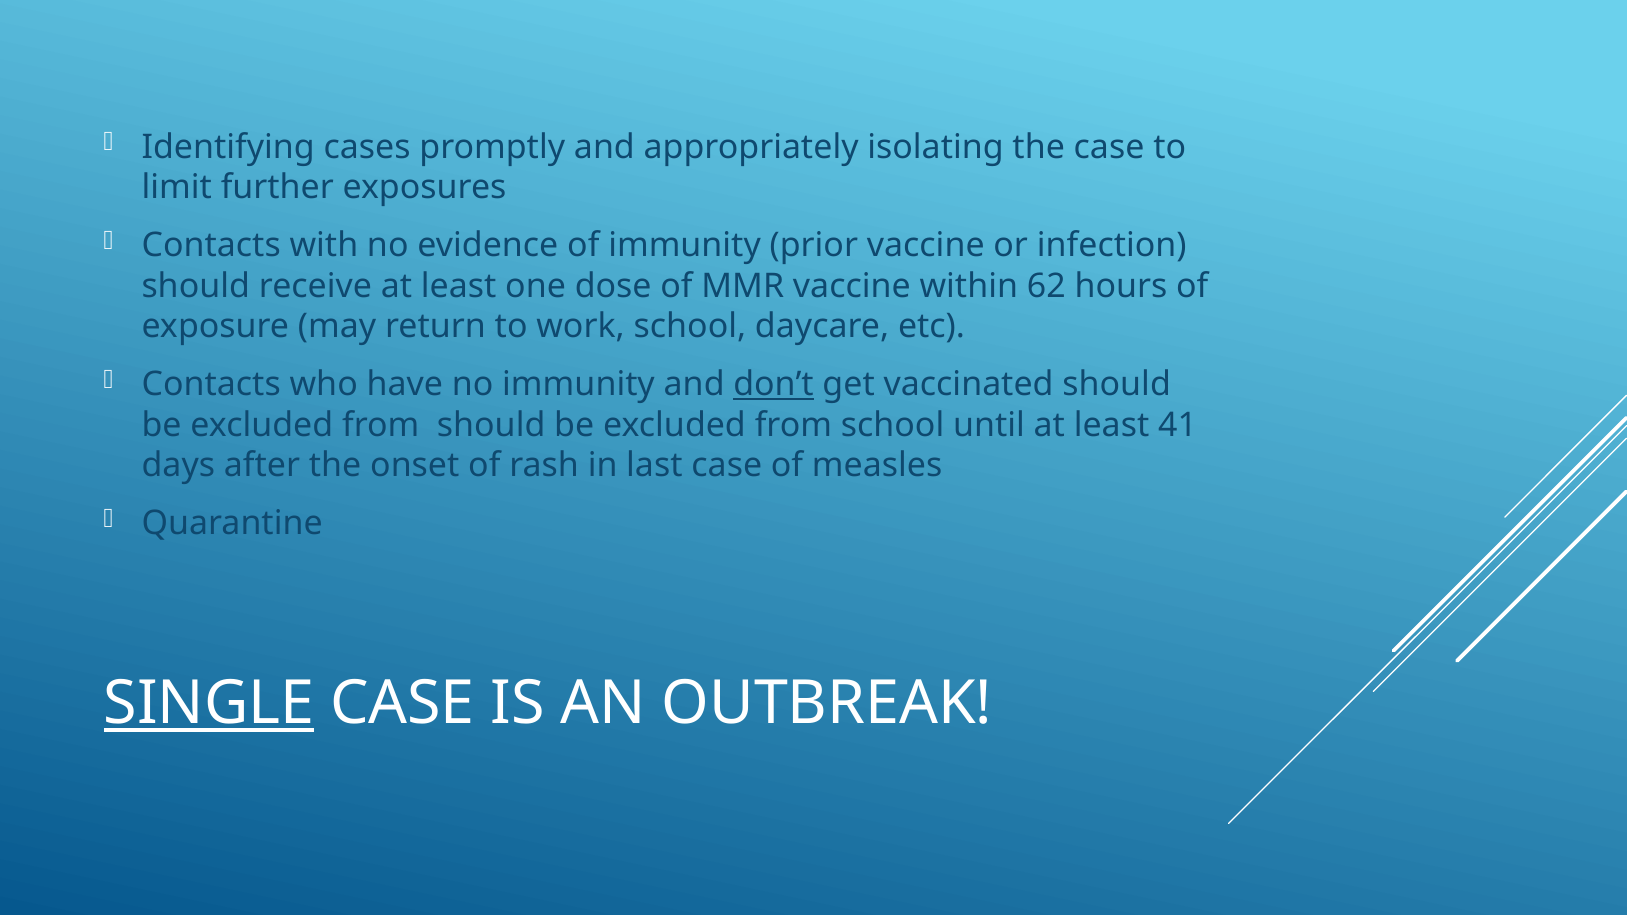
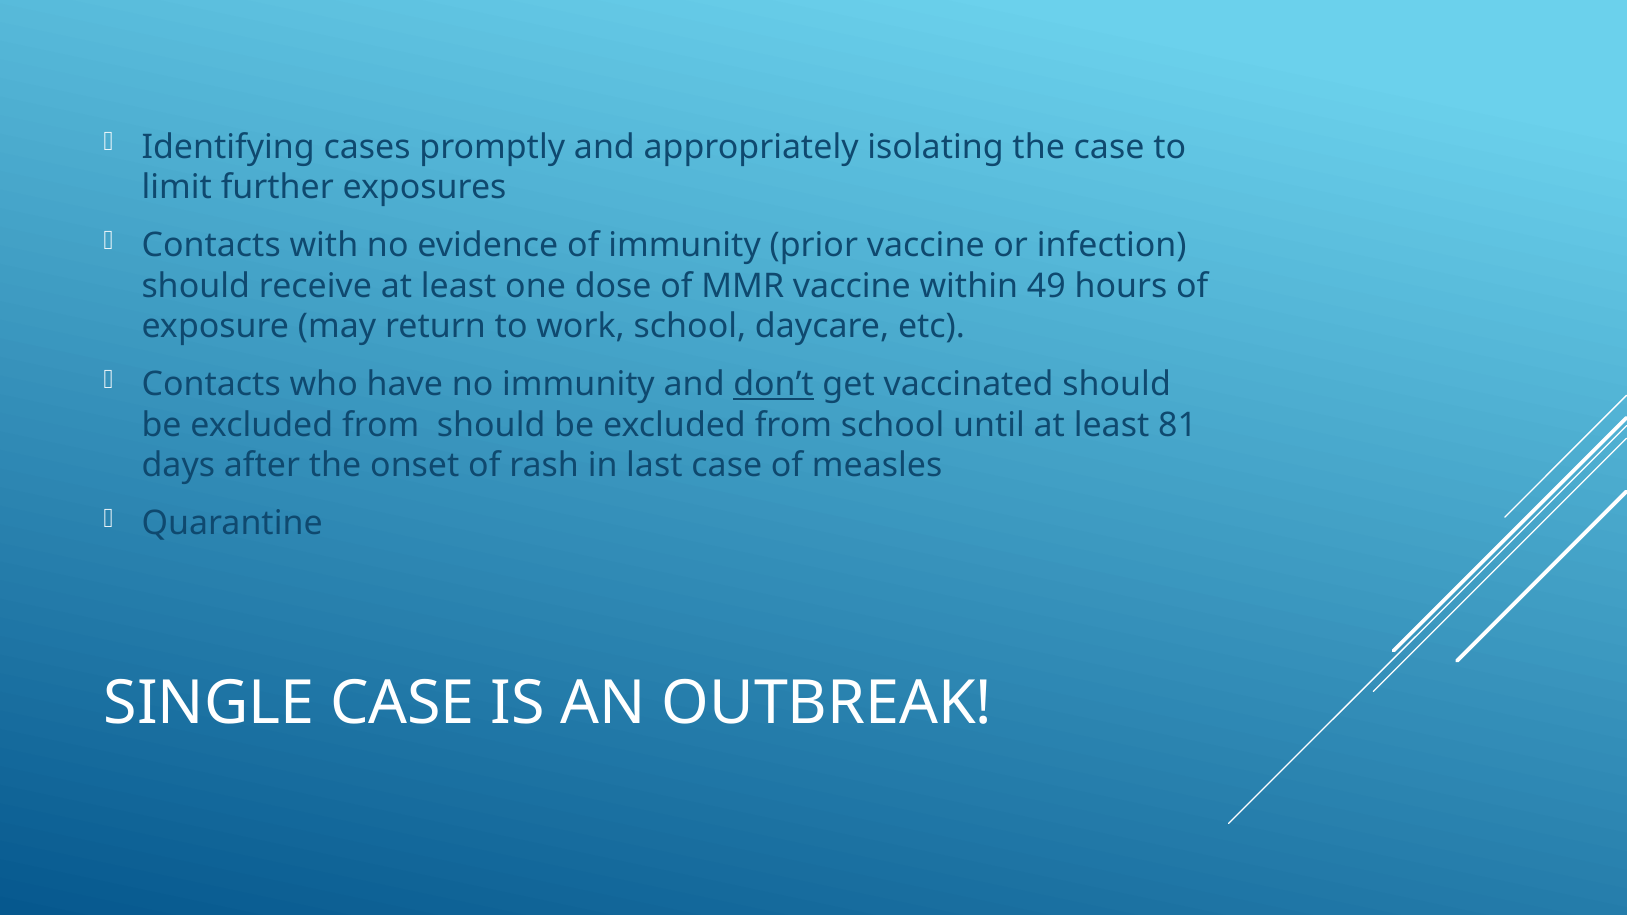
62: 62 -> 49
41: 41 -> 81
SINGLE underline: present -> none
